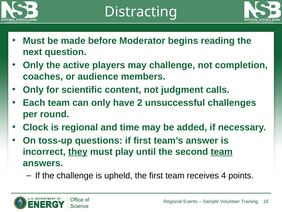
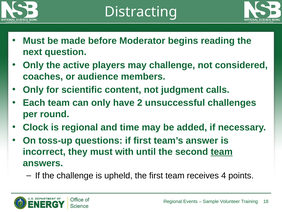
completion: completion -> considered
they underline: present -> none
play: play -> with
